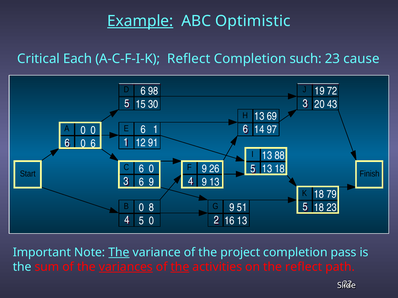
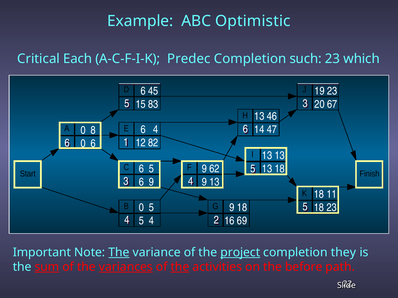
Example underline: present -> none
A-C-F-I-K Reflect: Reflect -> Predec
cause: cause -> which
98: 98 -> 45
19 72: 72 -> 23
30: 30 -> 83
43: 43 -> 67
69: 69 -> 46
1 at (156, 130): 1 -> 4
97: 97 -> 47
0 at (93, 130): 0 -> 8
91: 91 -> 82
88 at (280, 156): 88 -> 13
6 0: 0 -> 5
26: 26 -> 62
79: 79 -> 11
0 8: 8 -> 5
9 51: 51 -> 18
0 at (151, 221): 0 -> 4
16 13: 13 -> 69
project underline: none -> present
pass: pass -> they
sum underline: none -> present
the reflect: reflect -> before
